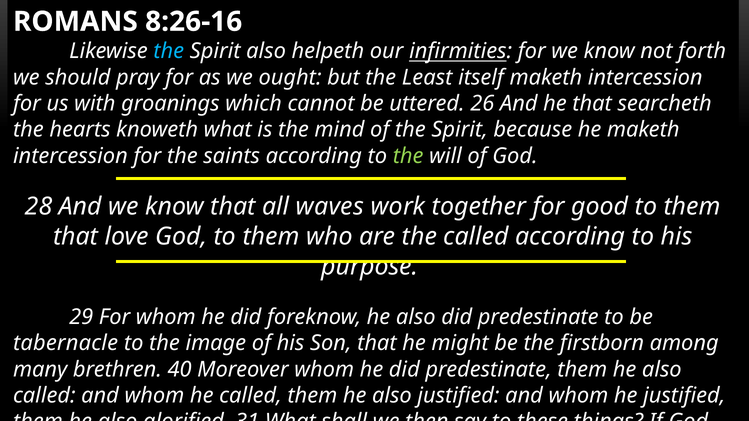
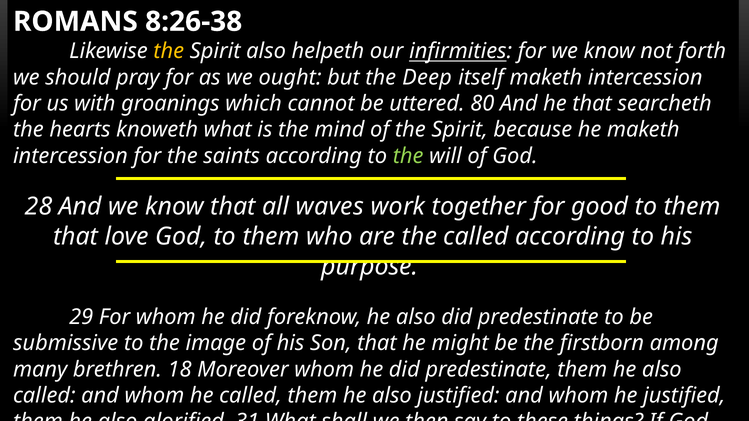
8:26-16: 8:26-16 -> 8:26-38
the at (169, 51) colour: light blue -> yellow
Least: Least -> Deep
26: 26 -> 80
tabernacle: tabernacle -> submissive
brethren 40: 40 -> 18
